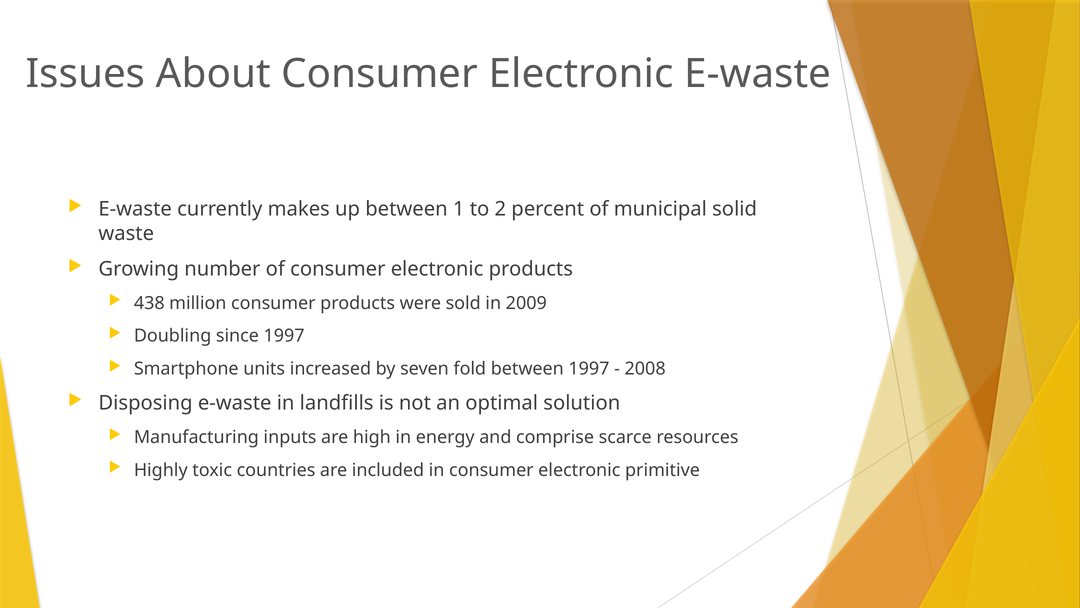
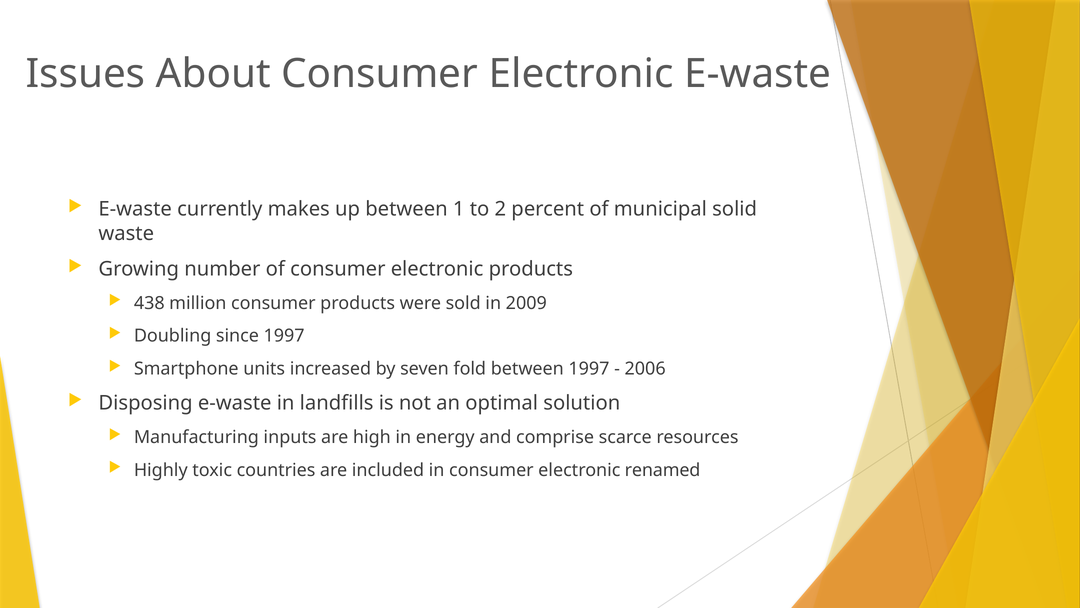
2008: 2008 -> 2006
primitive: primitive -> renamed
